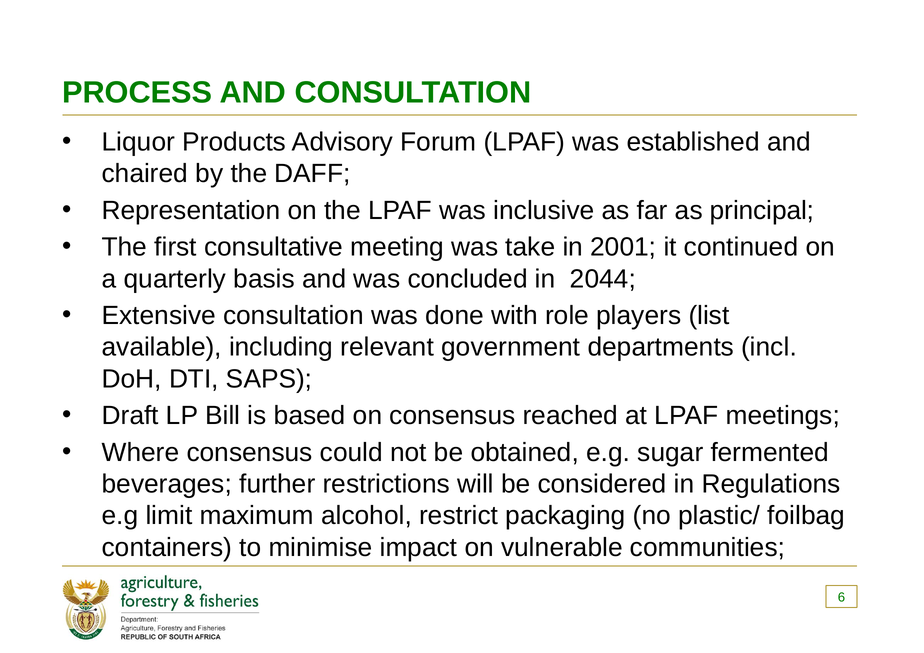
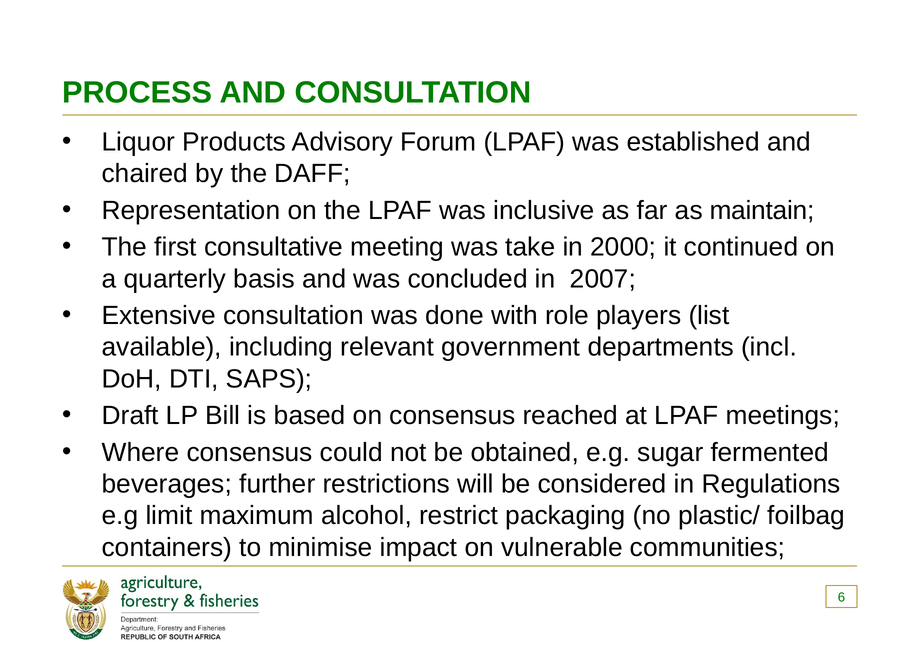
principal: principal -> maintain
2001: 2001 -> 2000
2044: 2044 -> 2007
